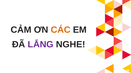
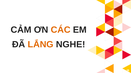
LẮNG colour: purple -> orange
